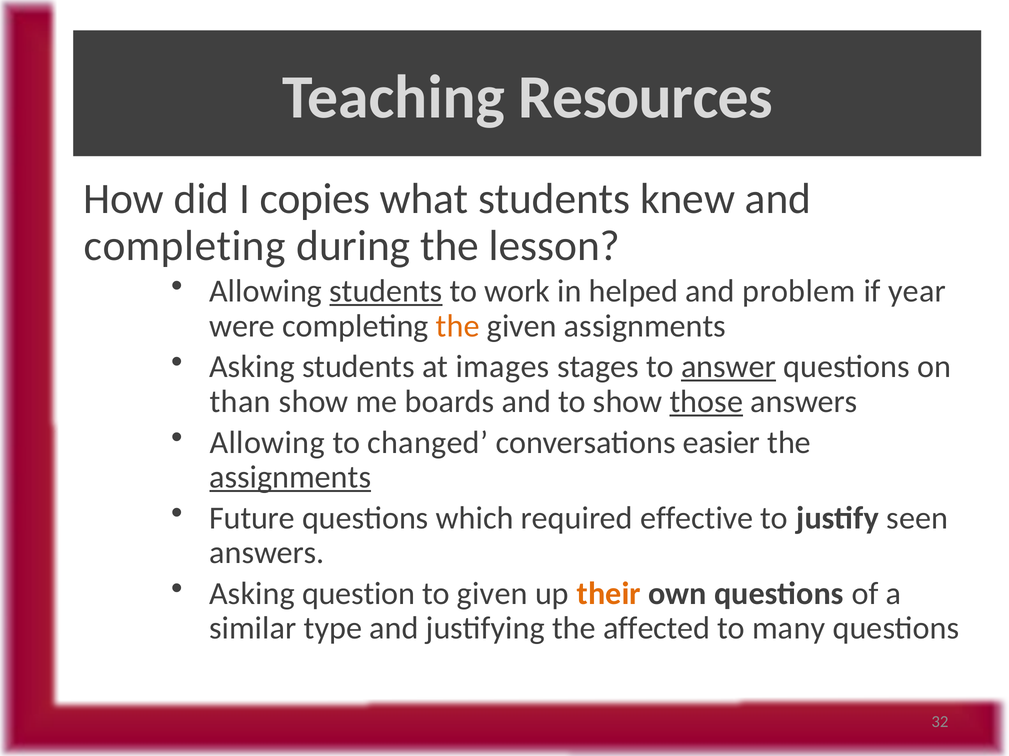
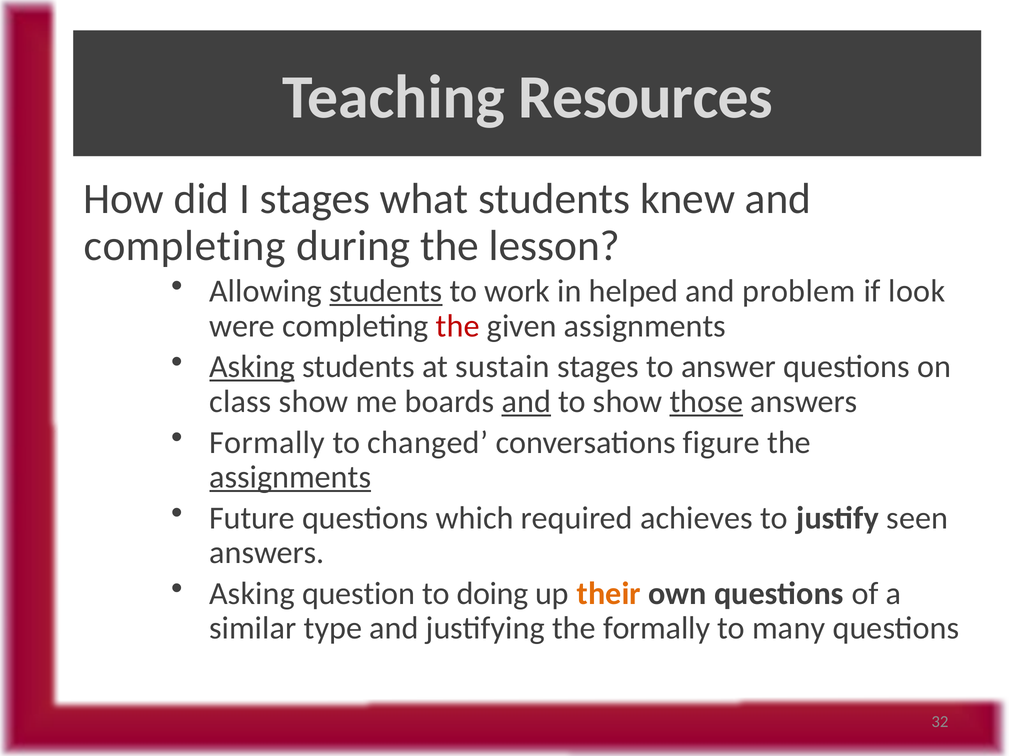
I copies: copies -> stages
year: year -> look
the at (458, 326) colour: orange -> red
Asking at (252, 367) underline: none -> present
images: images -> sustain
answer underline: present -> none
than: than -> class
and at (526, 402) underline: none -> present
Allowing at (267, 443): Allowing -> Formally
easier: easier -> figure
effective: effective -> achieves
to given: given -> doing
the affected: affected -> formally
